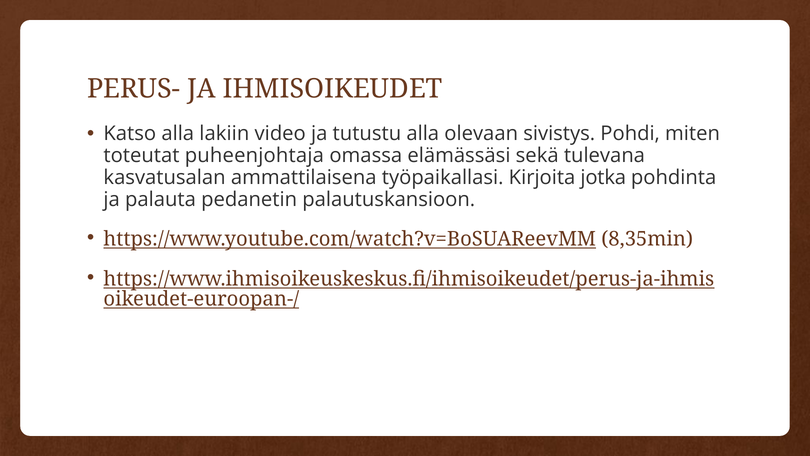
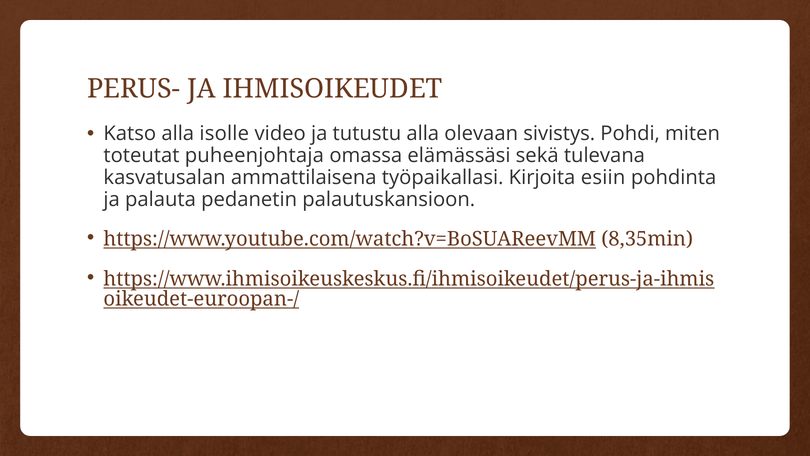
lakiin: lakiin -> isolle
jotka: jotka -> esiin
